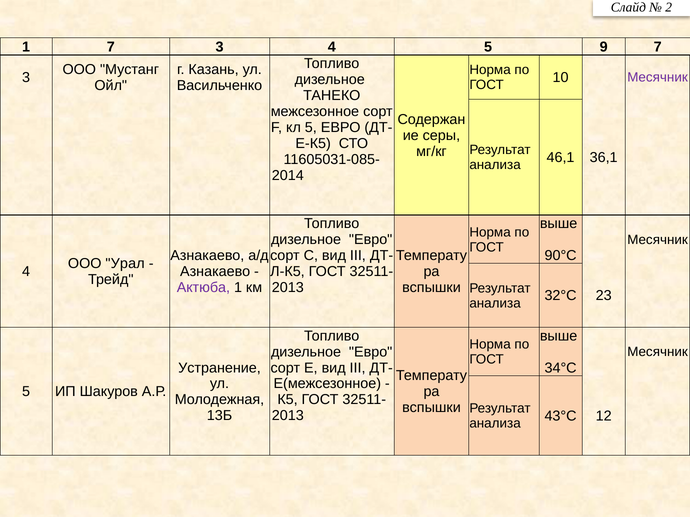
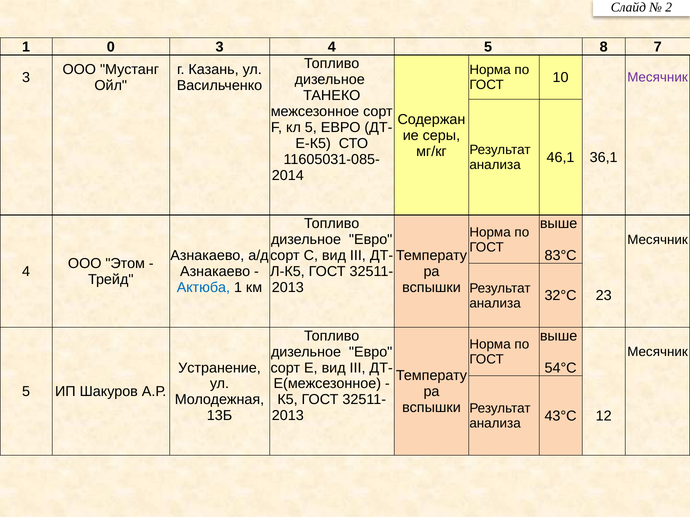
1 7: 7 -> 0
9: 9 -> 8
90°С: 90°С -> 83°С
Урал: Урал -> Этом
Актюба colour: purple -> blue
34°С: 34°С -> 54°С
